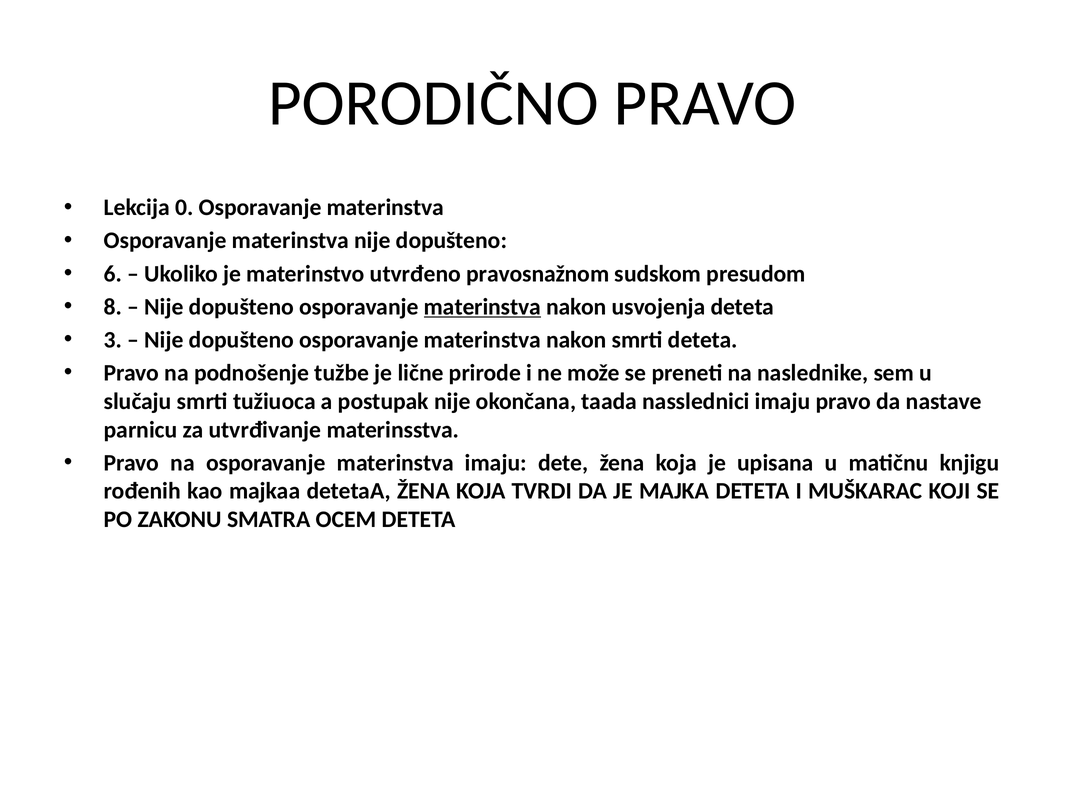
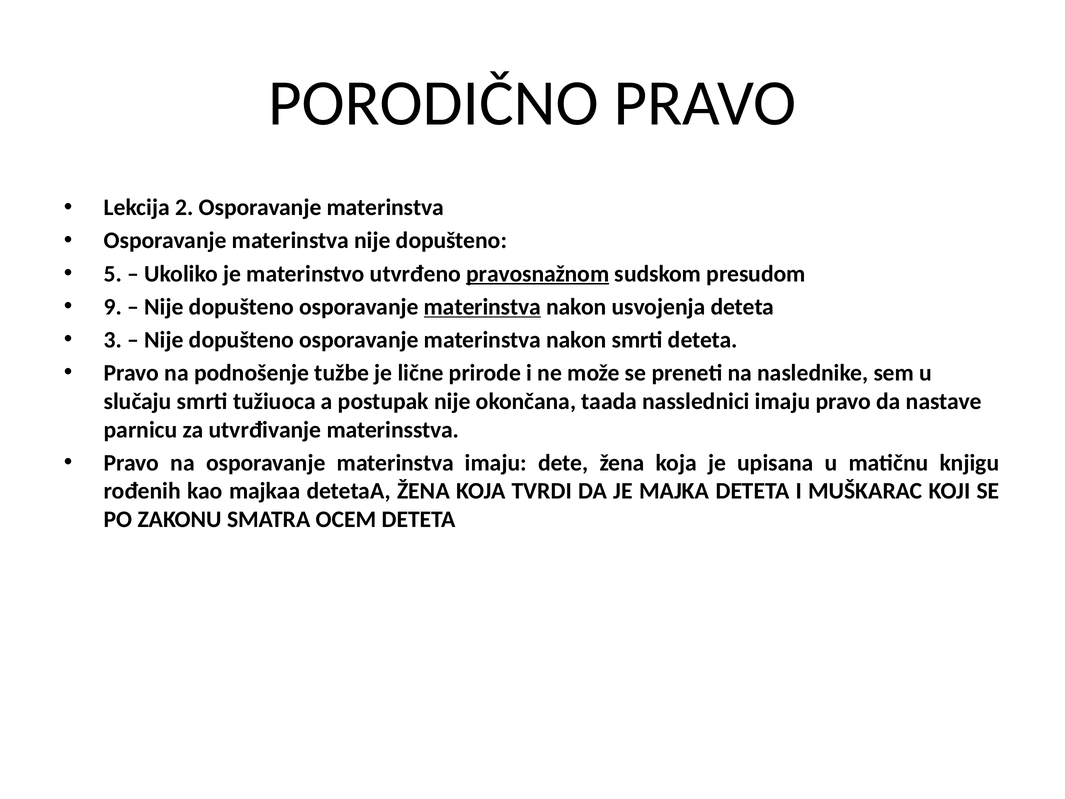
0: 0 -> 2
6: 6 -> 5
pravosnažnom underline: none -> present
8: 8 -> 9
